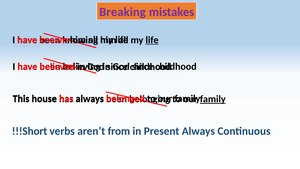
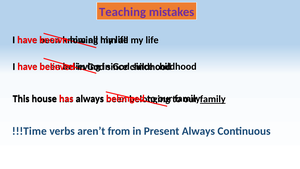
Breaking: Breaking -> Teaching
life at (152, 40) underline: present -> none
!!!Short: !!!Short -> !!!Time
